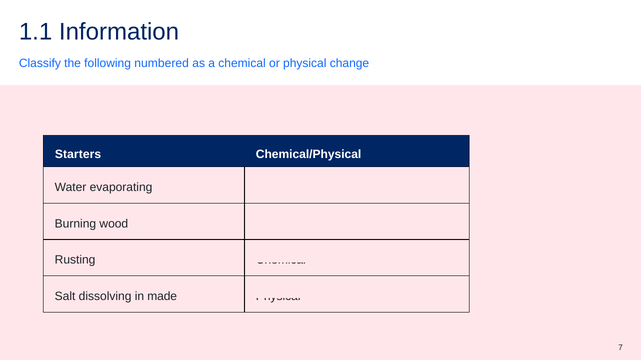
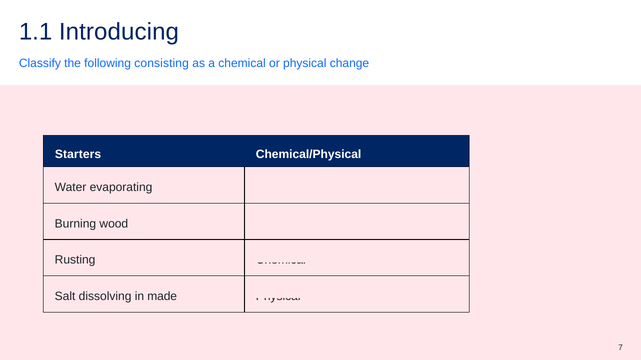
Information: Information -> Introducing
numbered: numbered -> consisting
